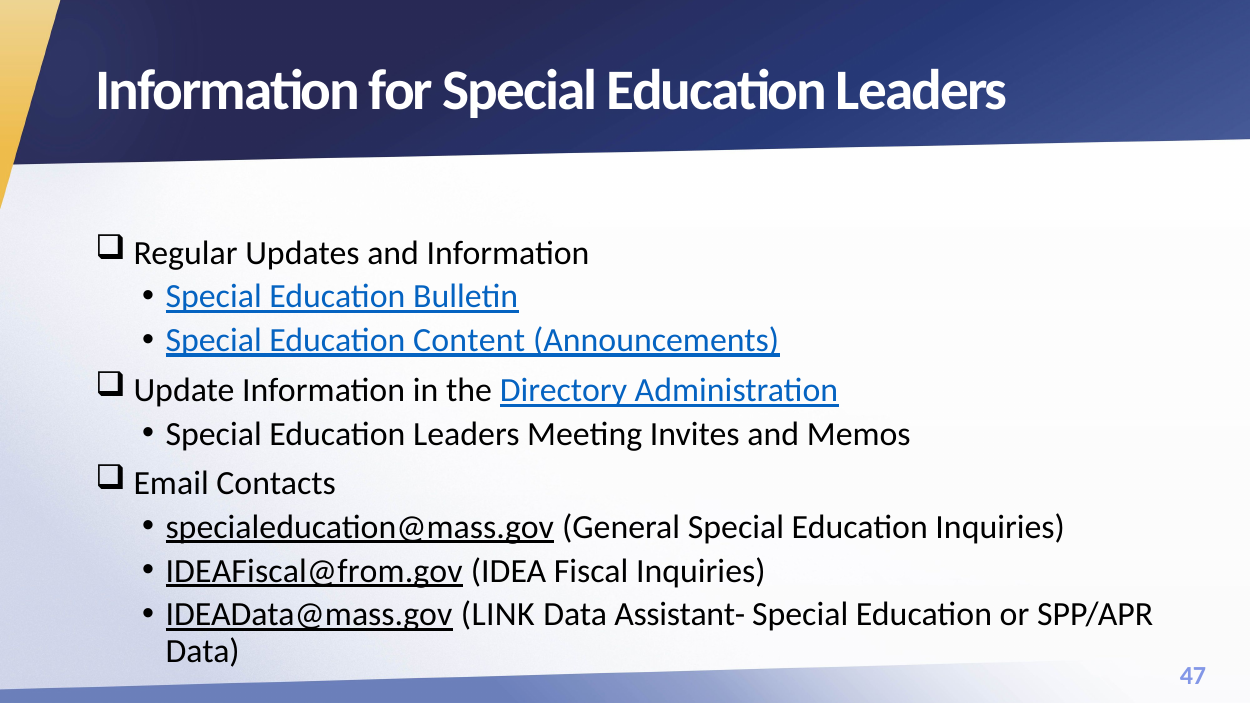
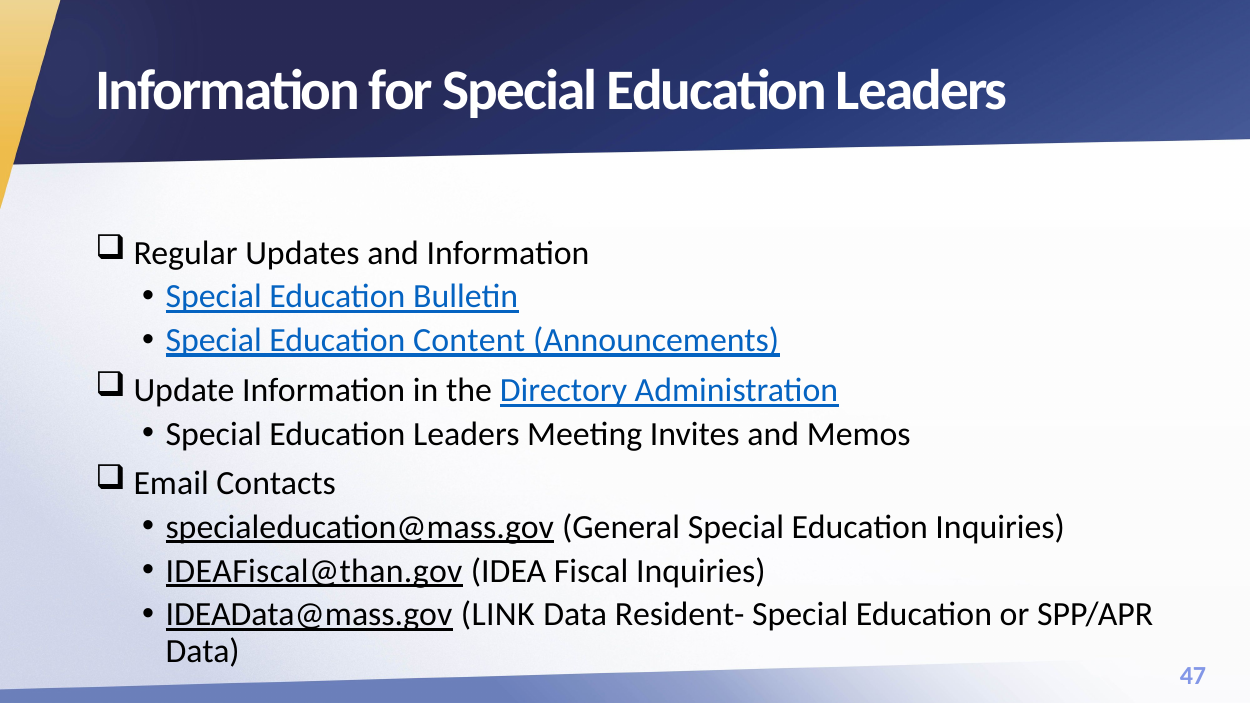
IDEAFiscal@from.gov: IDEAFiscal@from.gov -> IDEAFiscal@than.gov
Assistant-: Assistant- -> Resident-
